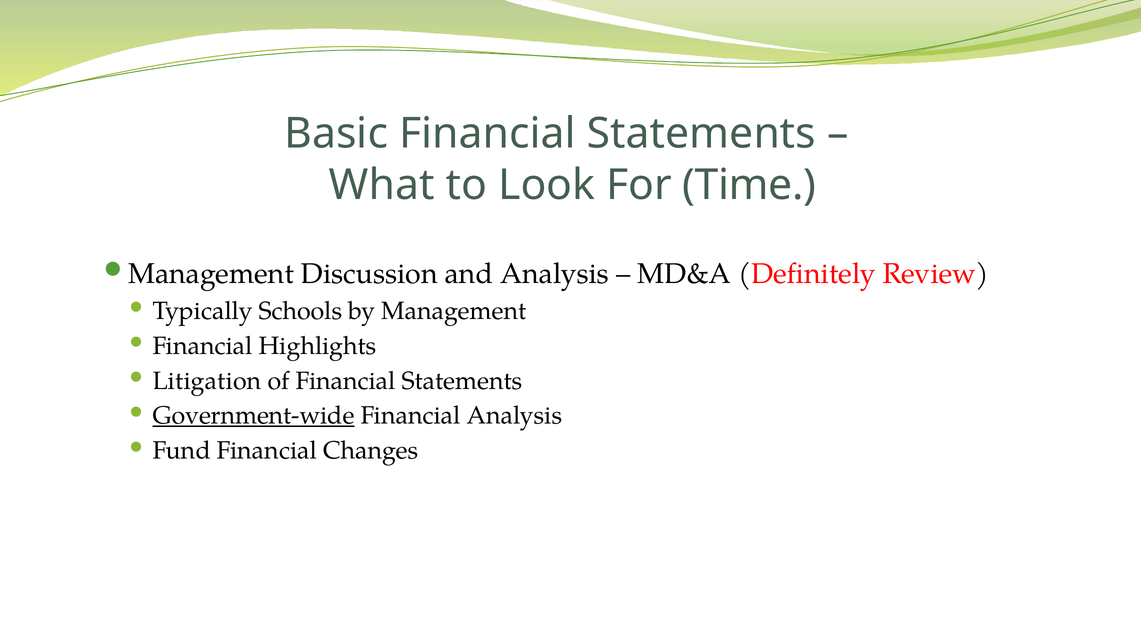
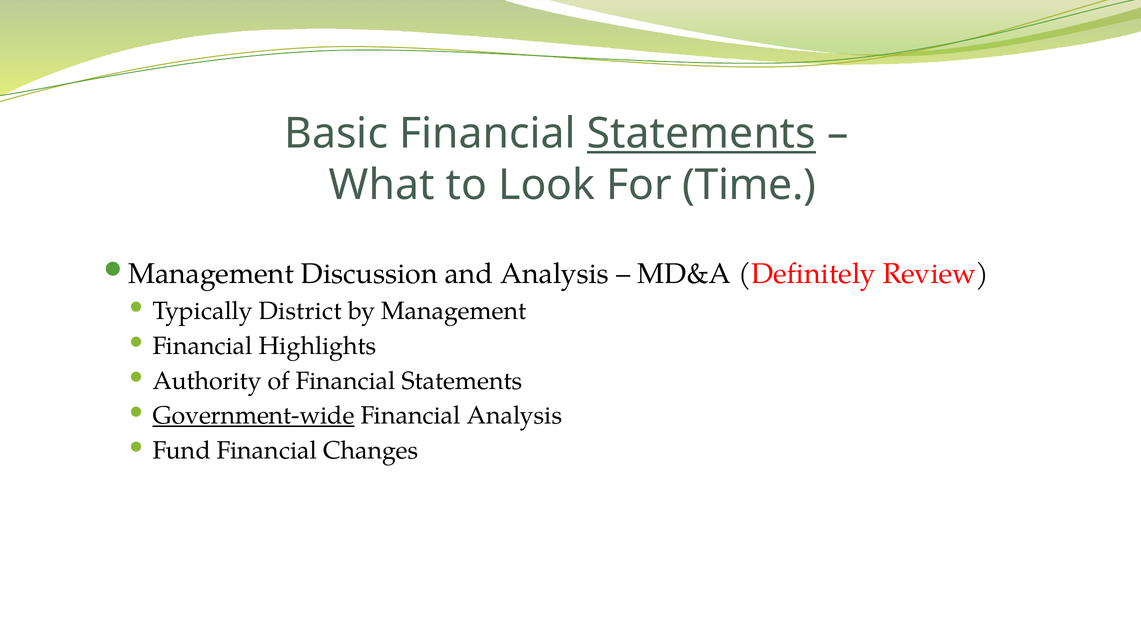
Statements at (701, 134) underline: none -> present
Schools: Schools -> District
Litigation: Litigation -> Authority
